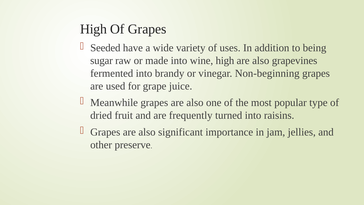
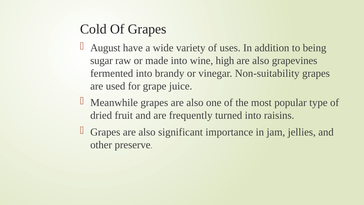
High at (93, 29): High -> Cold
Seeded: Seeded -> August
Non-beginning: Non-beginning -> Non-suitability
